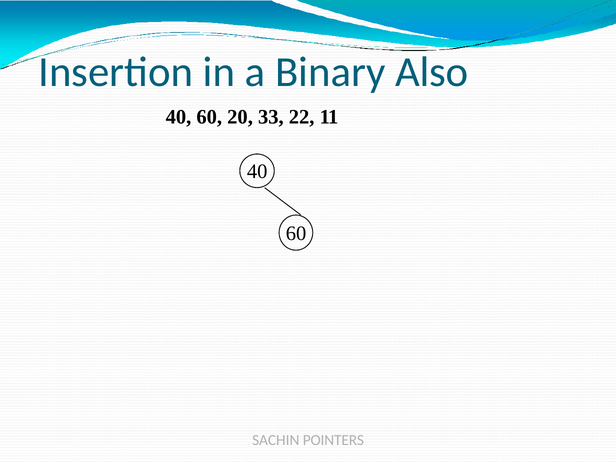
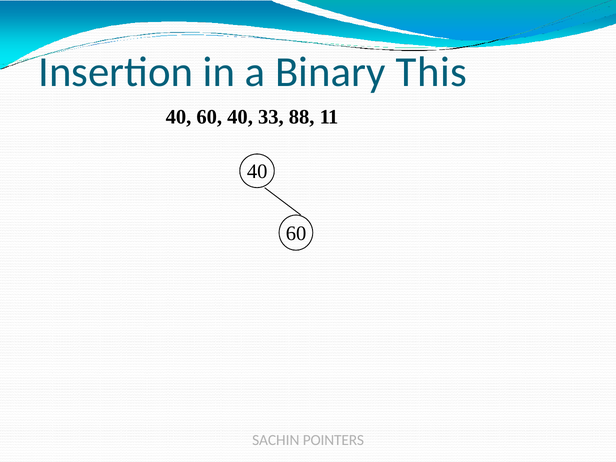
Also: Also -> This
60 20: 20 -> 40
22: 22 -> 88
